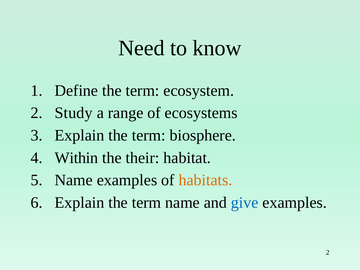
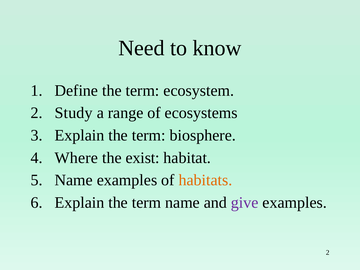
Within: Within -> Where
their: their -> exist
give colour: blue -> purple
